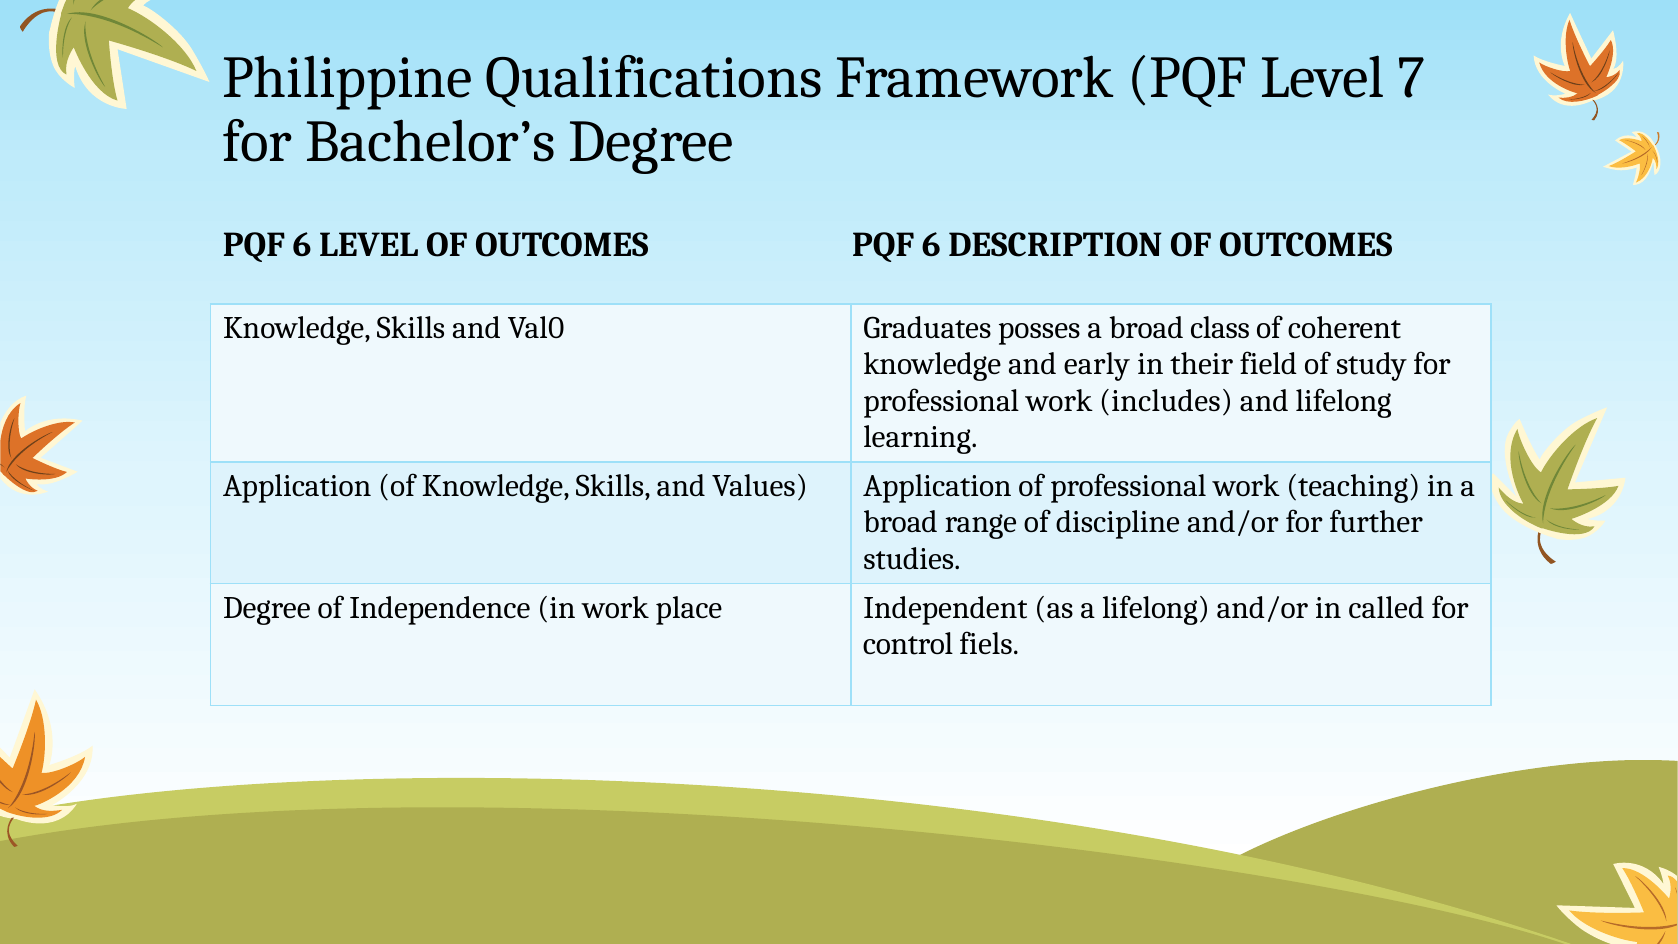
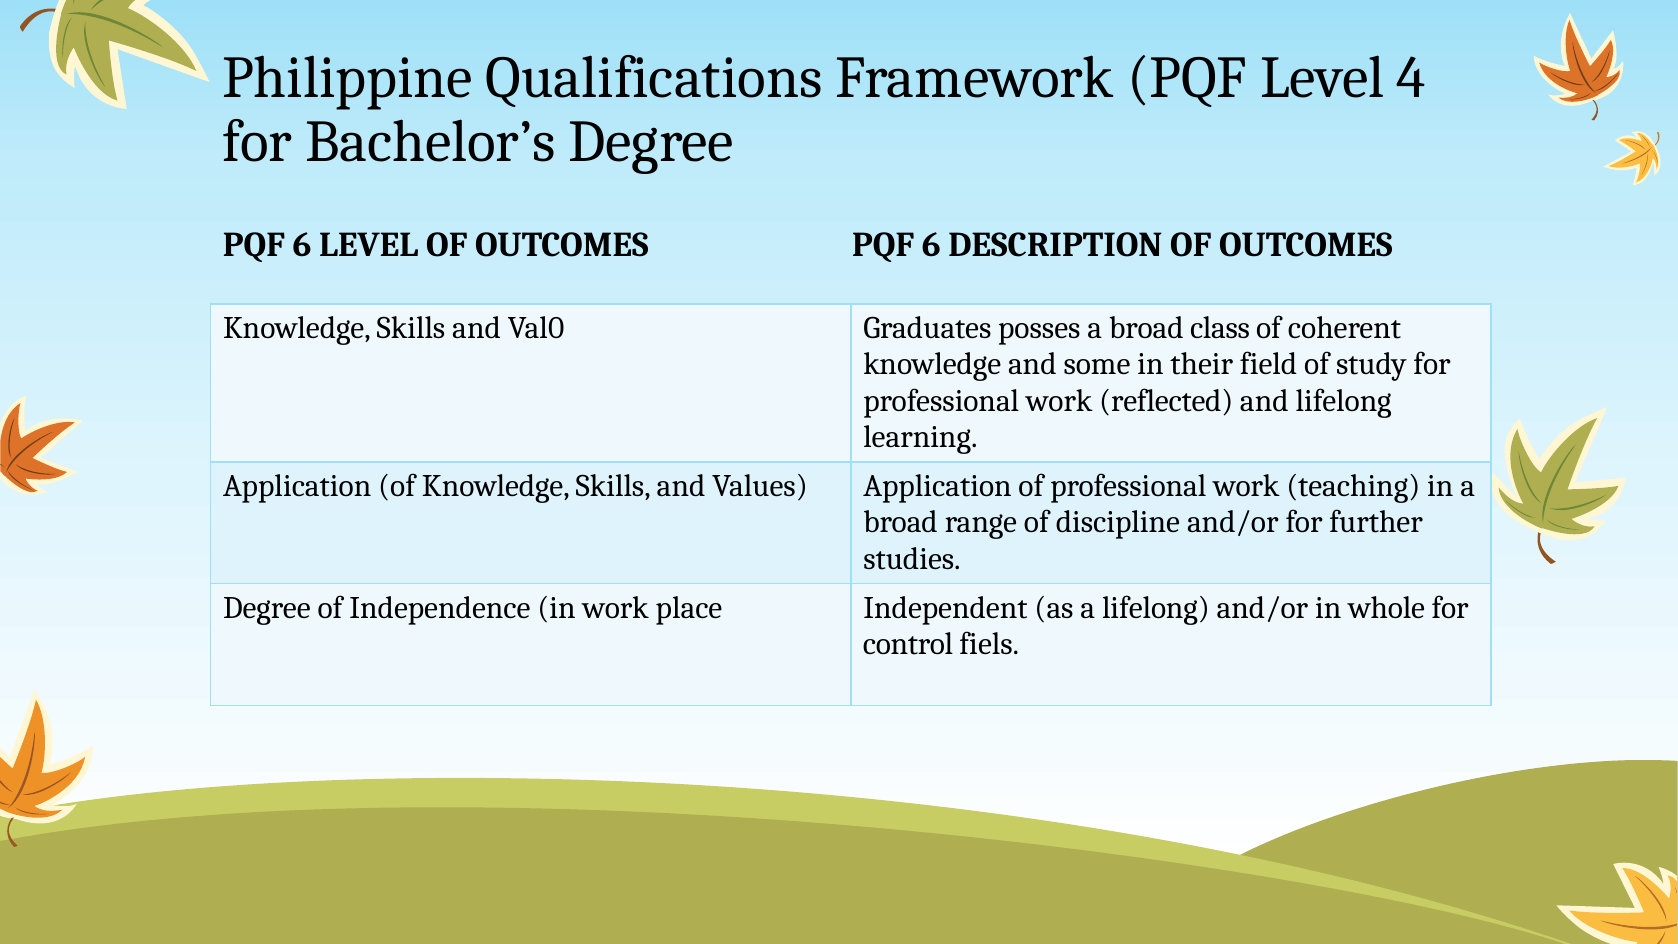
7: 7 -> 4
early: early -> some
includes: includes -> reflected
called: called -> whole
